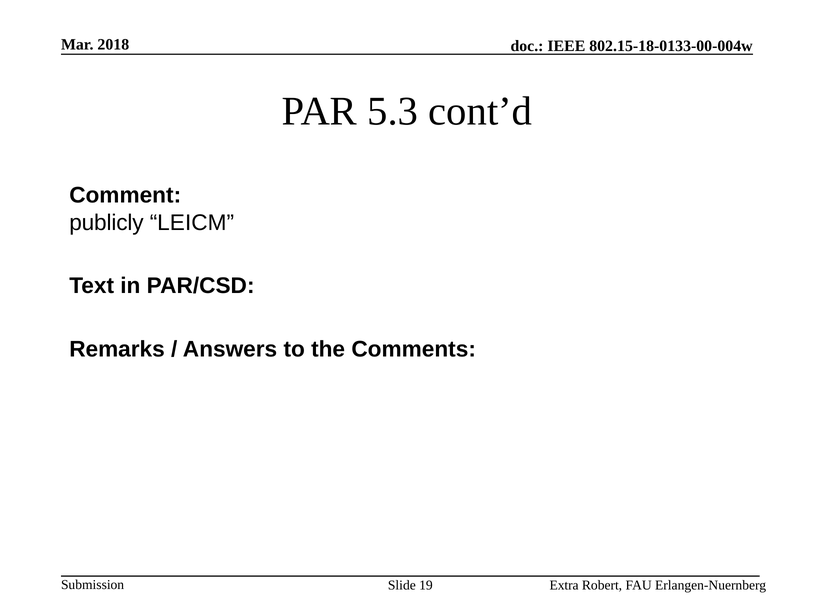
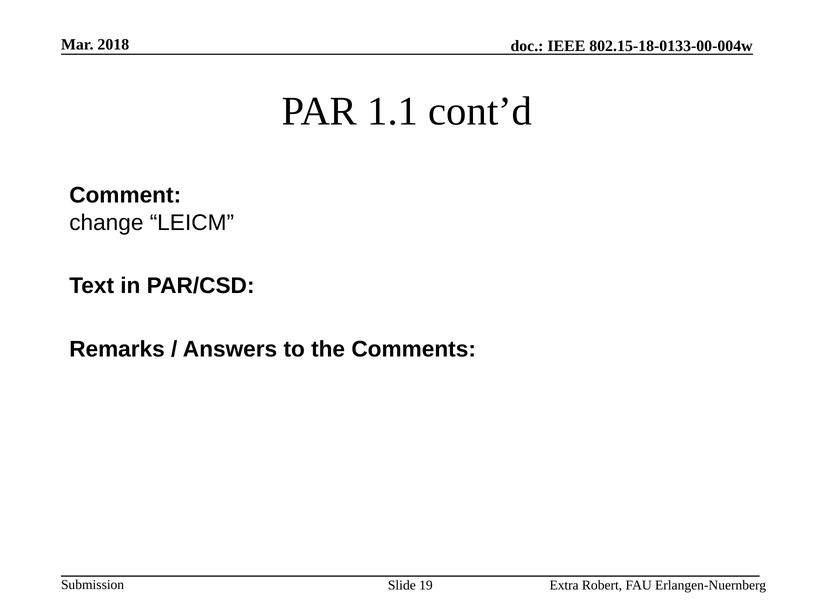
5.3: 5.3 -> 1.1
publicly: publicly -> change
